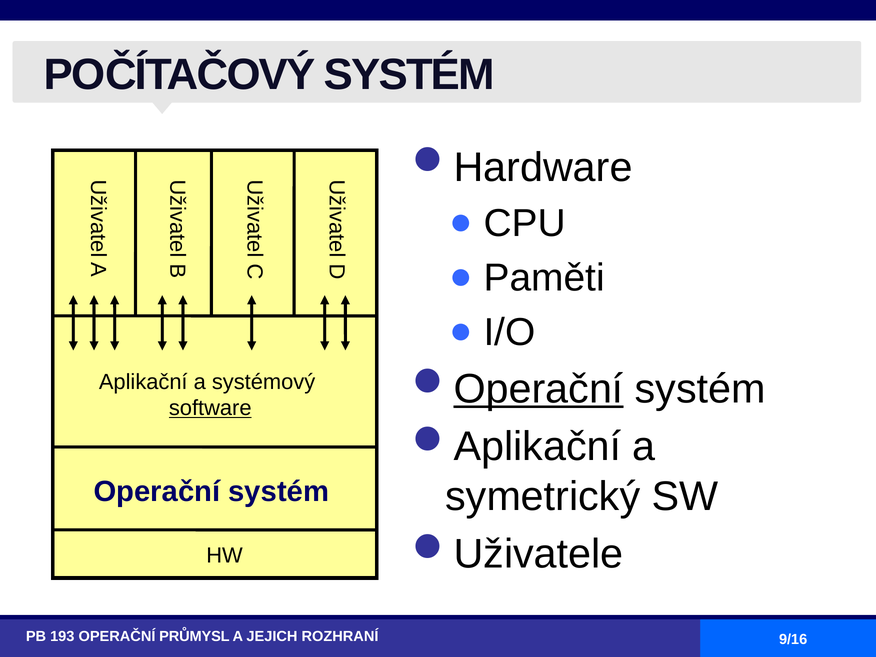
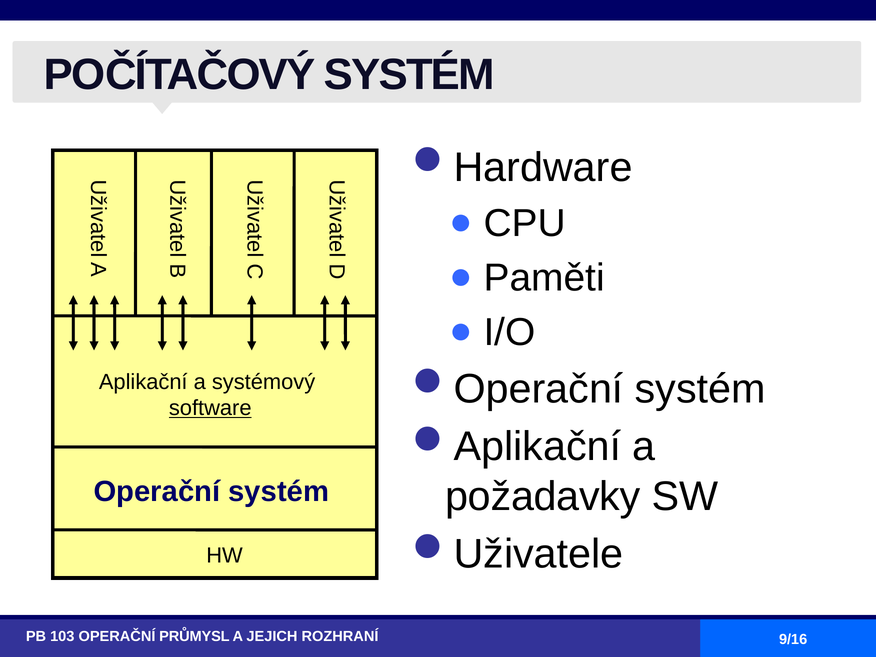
Operační at (539, 389) underline: present -> none
symetrický: symetrický -> požadavky
193: 193 -> 103
